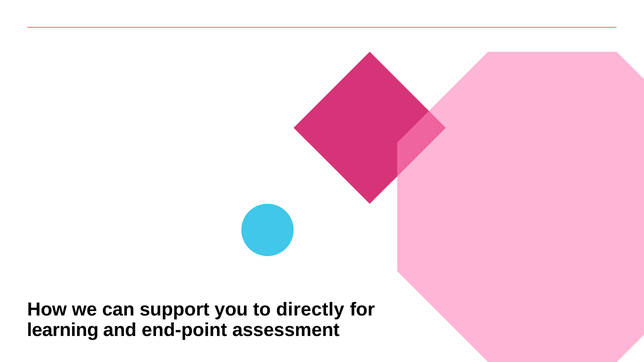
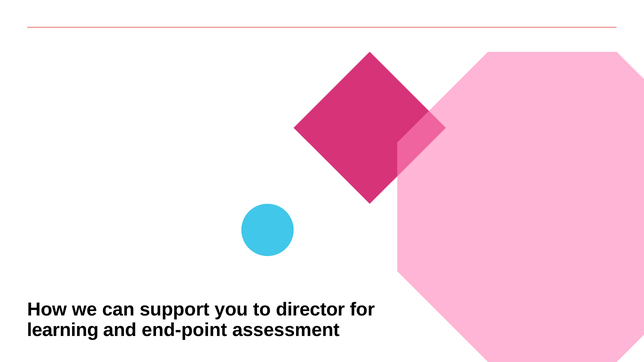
directly: directly -> director
